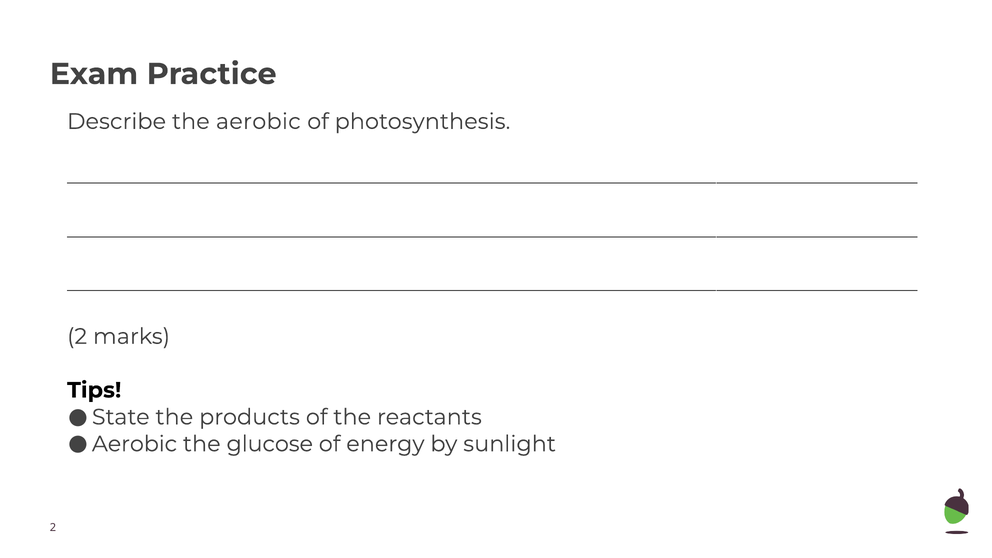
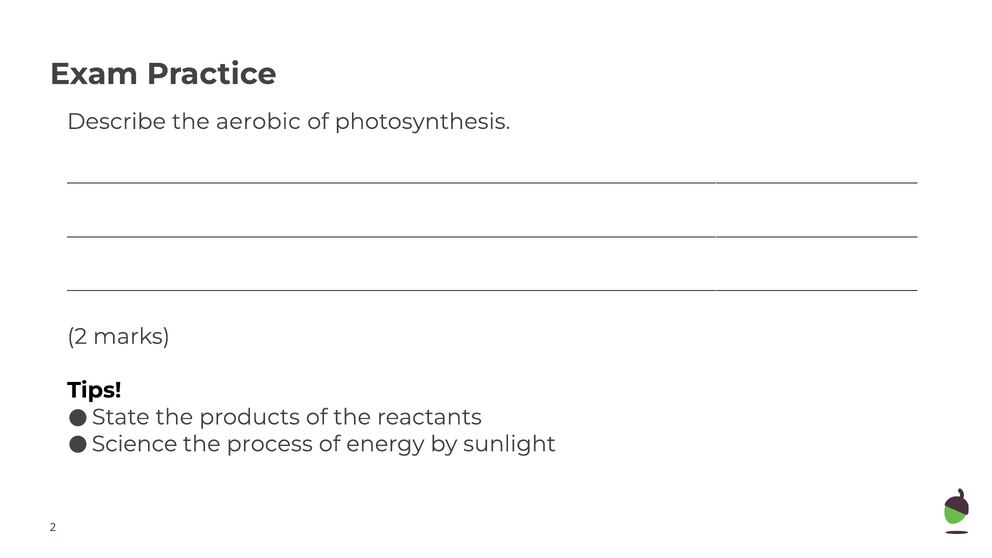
Aerobic at (135, 444): Aerobic -> Science
glucose: glucose -> process
